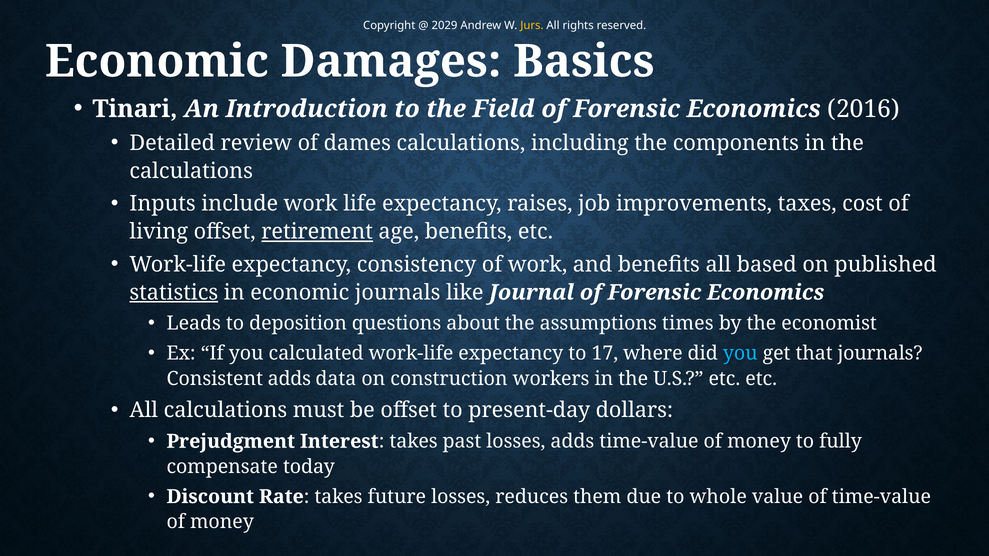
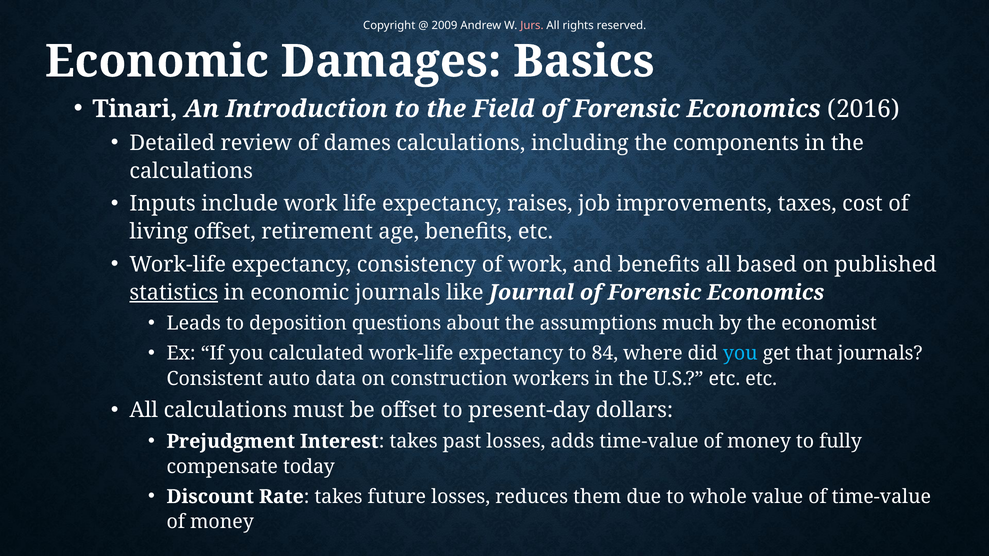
2029: 2029 -> 2009
Jurs colour: yellow -> pink
retirement underline: present -> none
times: times -> much
17: 17 -> 84
Consistent adds: adds -> auto
